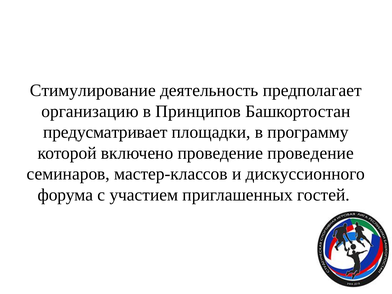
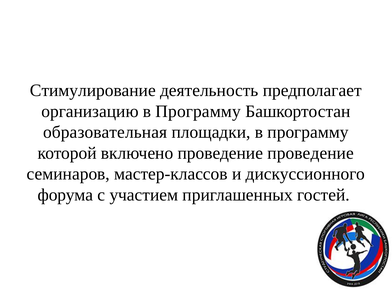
организацию в Принципов: Принципов -> Программу
предусматривает: предусматривает -> образовательная
